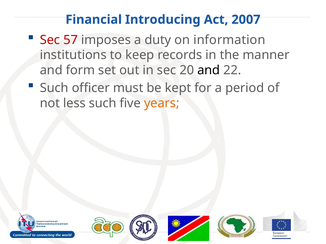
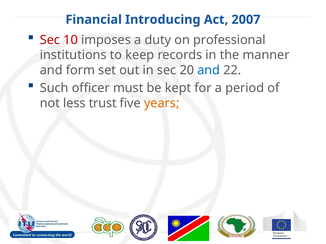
57: 57 -> 10
information: information -> professional
and at (209, 70) colour: black -> blue
less such: such -> trust
